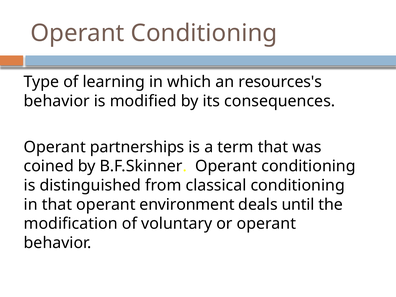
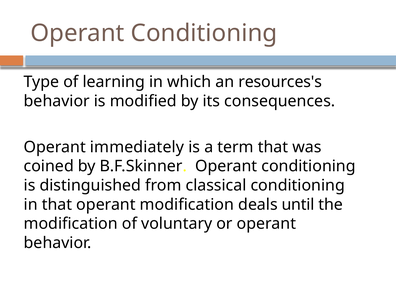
partnerships: partnerships -> immediately
operant environment: environment -> modification
